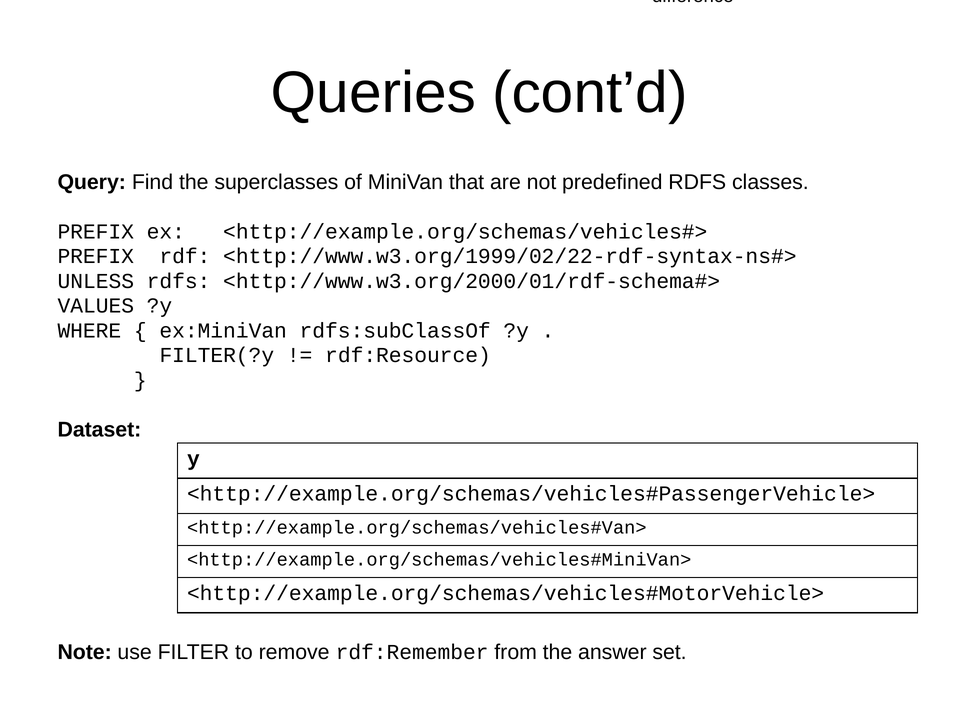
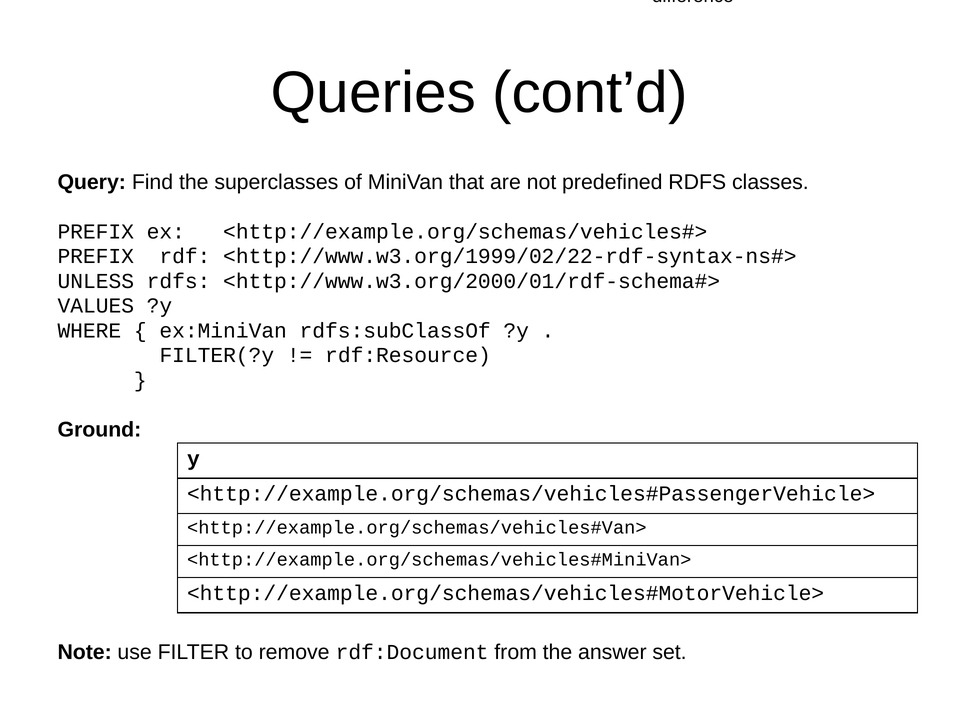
Dataset: Dataset -> Ground
rdf:Remember: rdf:Remember -> rdf:Document
